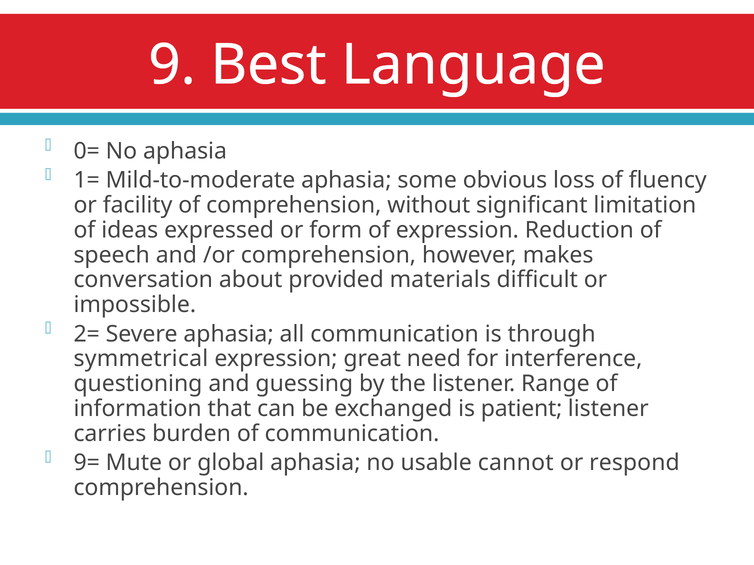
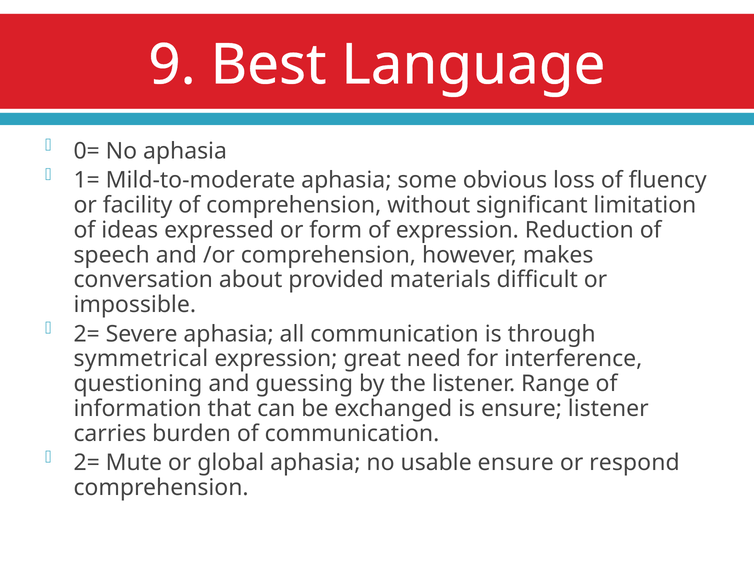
is patient: patient -> ensure
9= at (87, 463): 9= -> 2=
usable cannot: cannot -> ensure
